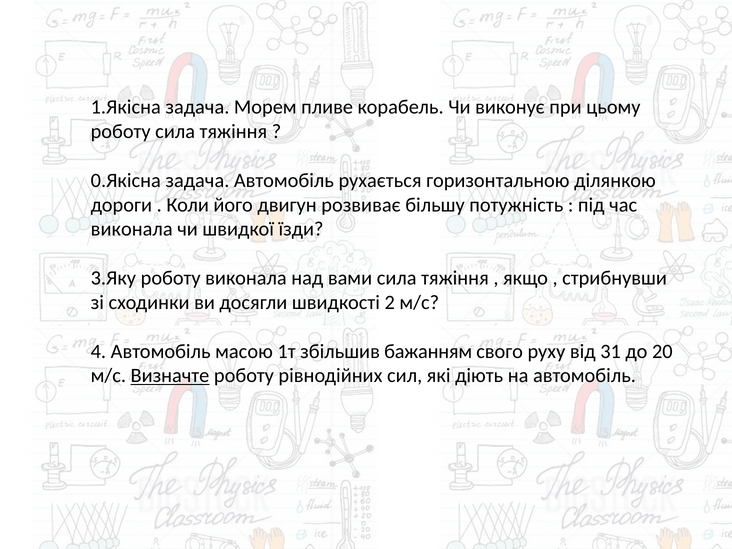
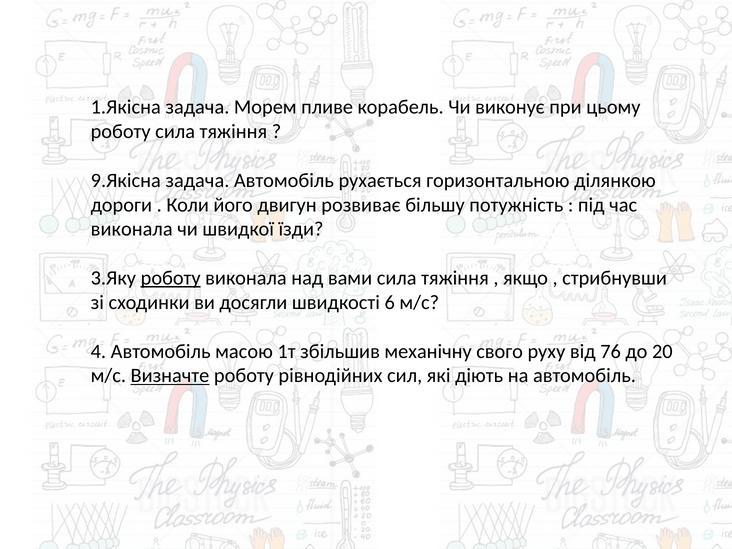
0.Якісна: 0.Якісна -> 9.Якісна
роботу at (171, 278) underline: none -> present
2: 2 -> 6
бажанням: бажанням -> механічну
31: 31 -> 76
